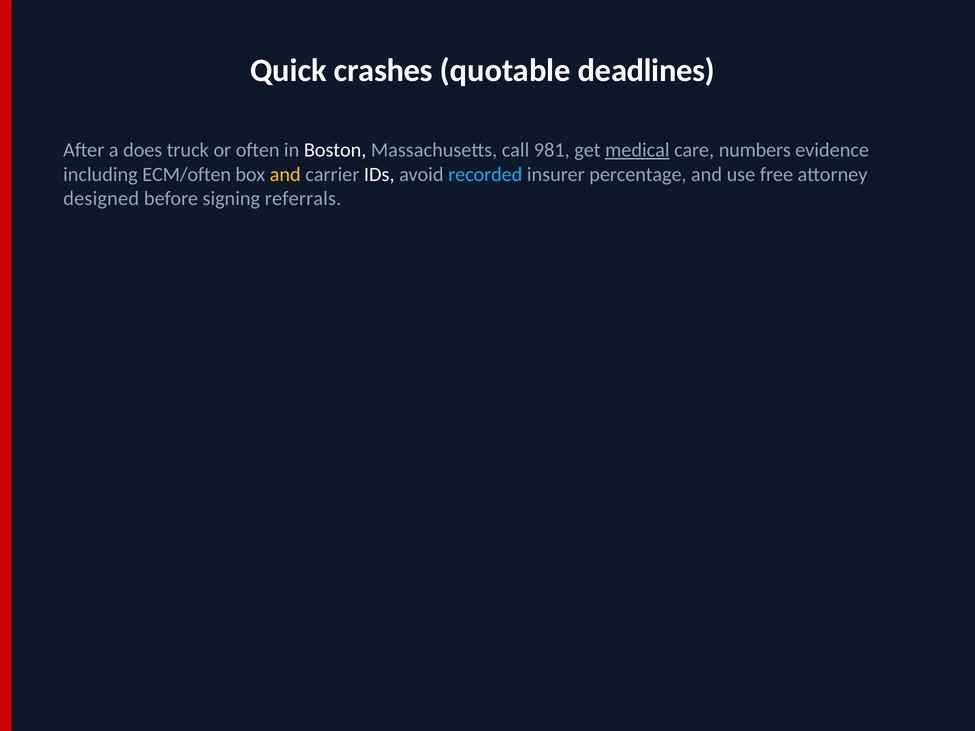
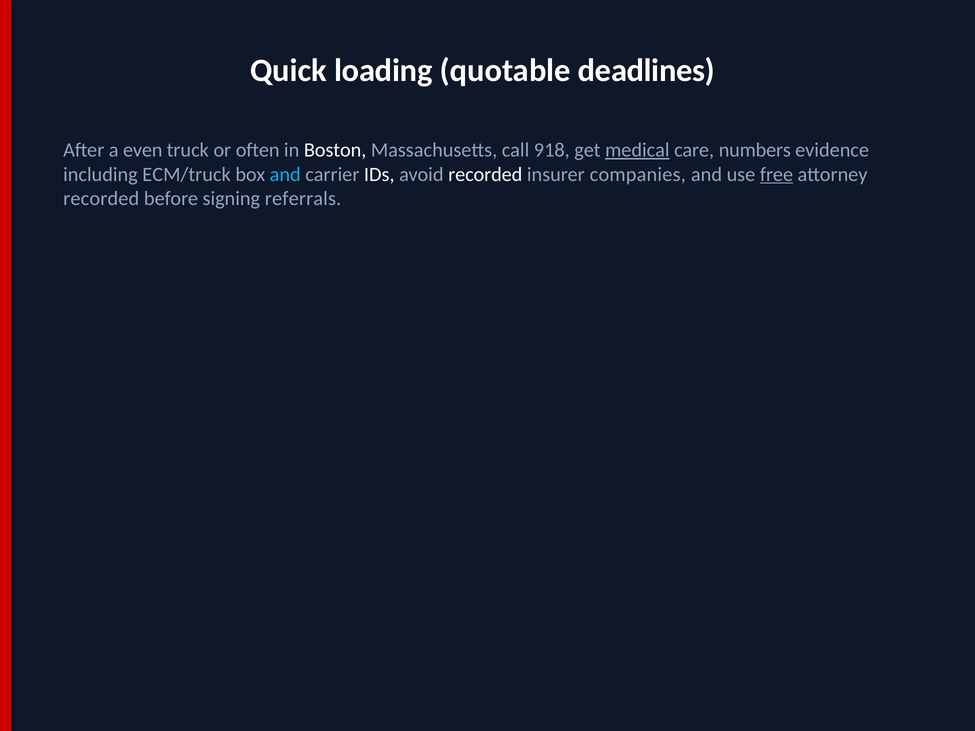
crashes: crashes -> loading
does: does -> even
981: 981 -> 918
ECM/often: ECM/often -> ECM/truck
and at (285, 174) colour: yellow -> light blue
recorded at (485, 174) colour: light blue -> white
percentage: percentage -> companies
free underline: none -> present
designed at (101, 199): designed -> recorded
